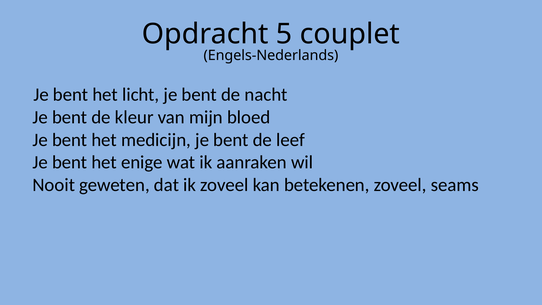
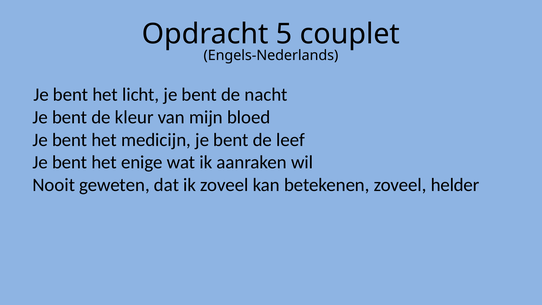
seams: seams -> helder
